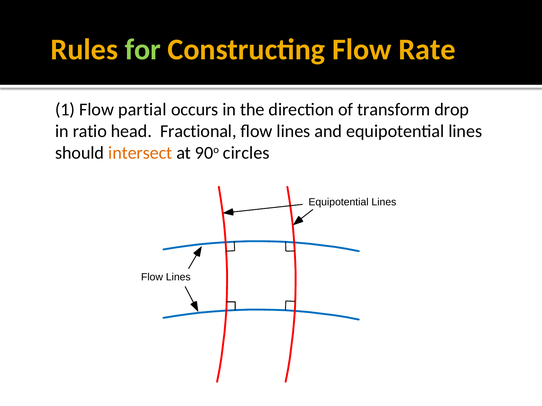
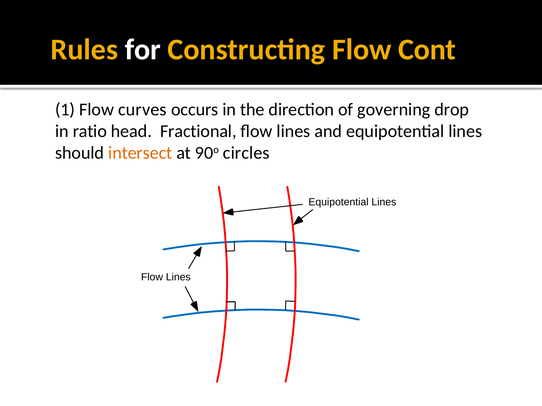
for colour: light green -> white
Rate: Rate -> Cont
partial: partial -> curves
transform: transform -> governing
